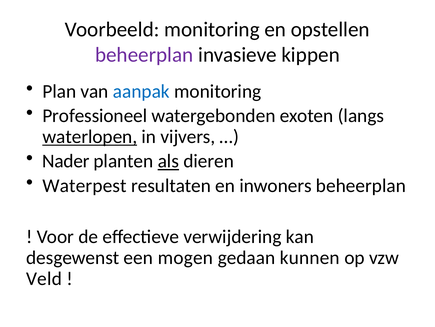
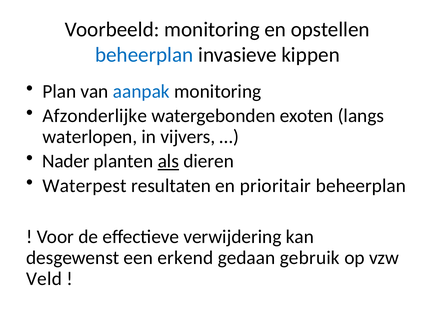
beheerplan at (144, 55) colour: purple -> blue
Professioneel: Professioneel -> Afzonderlijke
waterlopen underline: present -> none
inwoners: inwoners -> prioritair
mogen: mogen -> erkend
kunnen: kunnen -> gebruik
